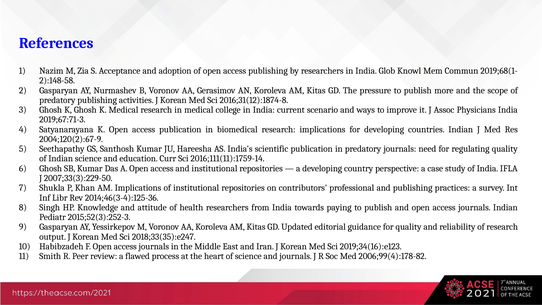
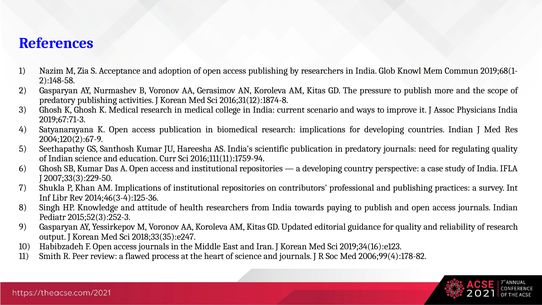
2016;111(11):1759-14: 2016;111(11):1759-14 -> 2016;111(11):1759-94
